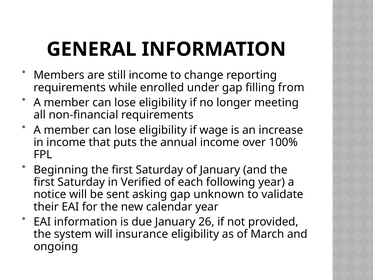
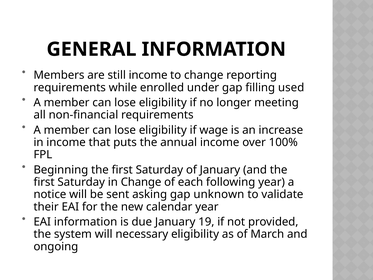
from: from -> used
in Verified: Verified -> Change
26: 26 -> 19
insurance: insurance -> necessary
